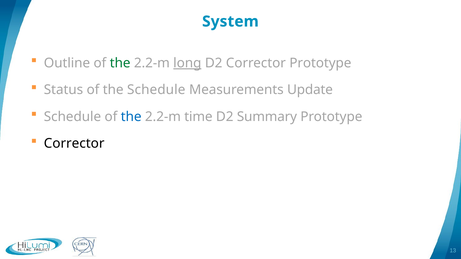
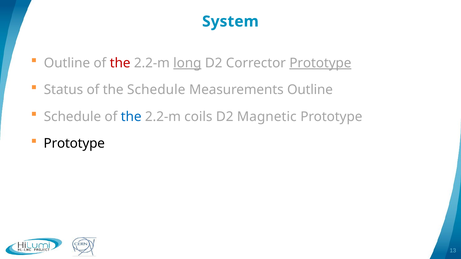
the at (120, 63) colour: green -> red
Prototype at (320, 63) underline: none -> present
Measurements Update: Update -> Outline
time: time -> coils
Summary: Summary -> Magnetic
Corrector at (74, 144): Corrector -> Prototype
